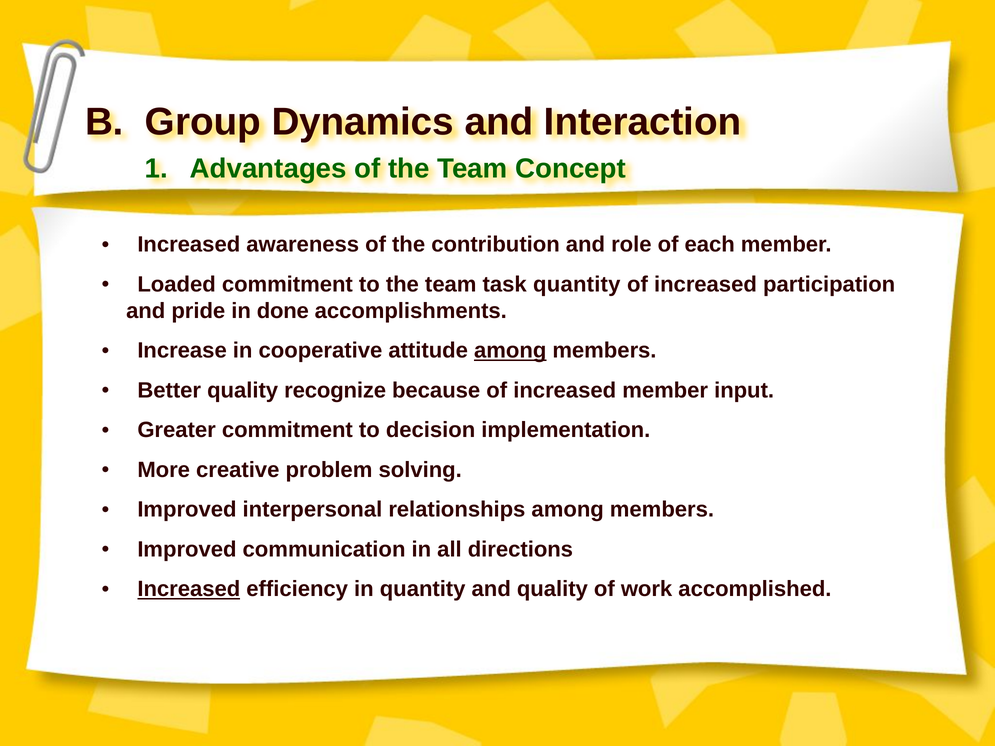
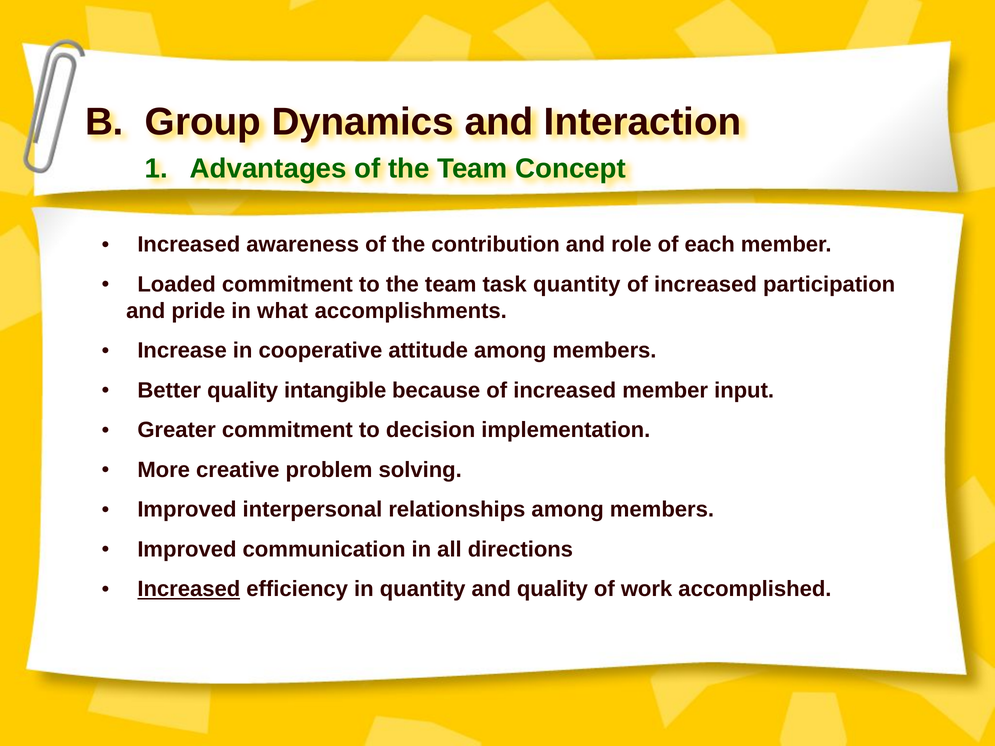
done: done -> what
among at (510, 351) underline: present -> none
recognize: recognize -> intangible
